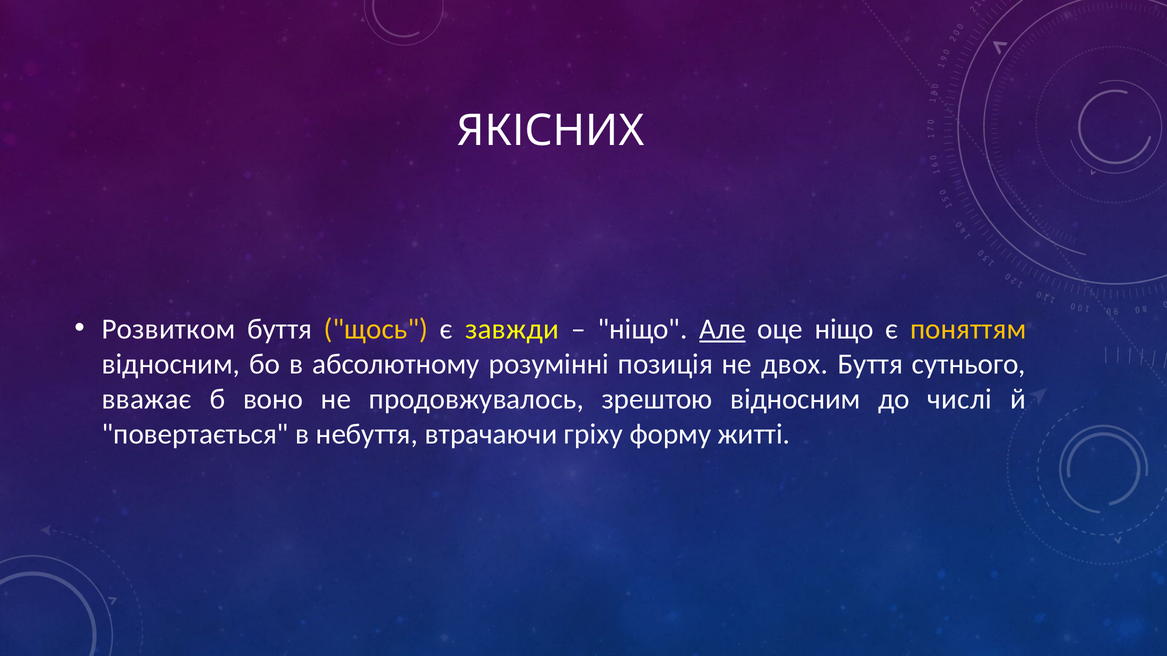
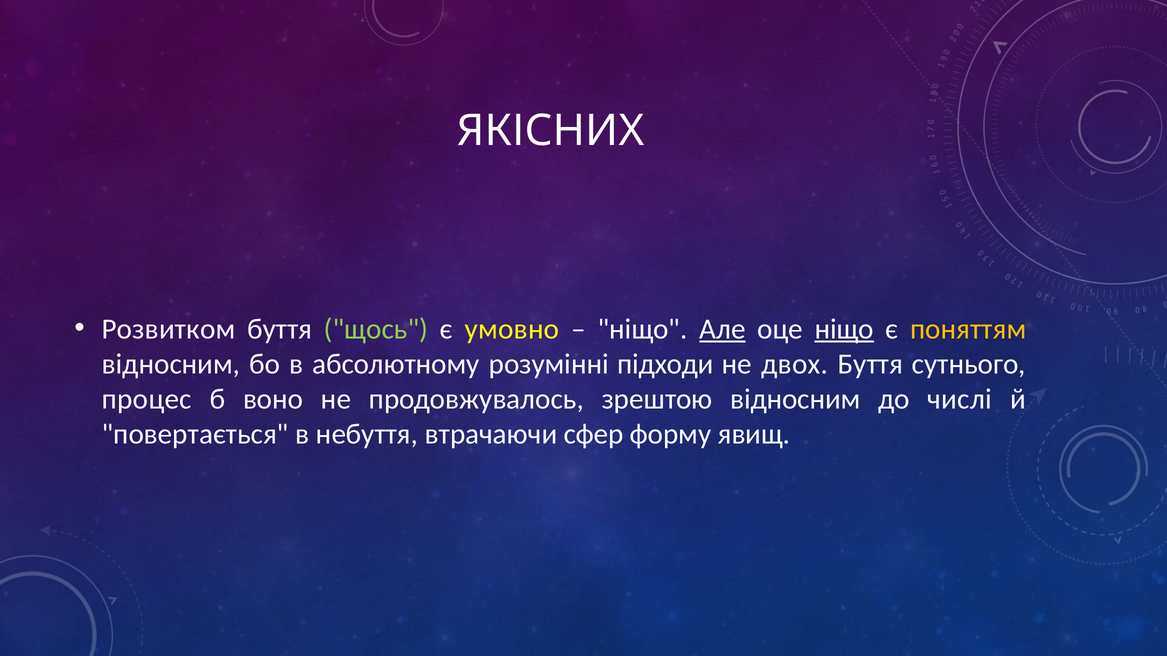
щось colour: yellow -> light green
завжди: завжди -> умовно
ніщо at (844, 329) underline: none -> present
позиція: позиція -> підходи
вважає: вважає -> процес
гріху: гріху -> сфер
житті: житті -> явищ
